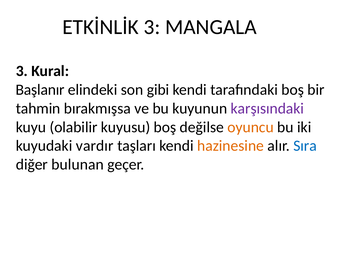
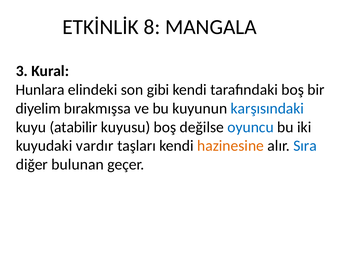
ETKİNLİK 3: 3 -> 8
Başlanır: Başlanır -> Hunlara
tahmin: tahmin -> diyelim
karşısındaki colour: purple -> blue
olabilir: olabilir -> atabilir
oyuncu colour: orange -> blue
